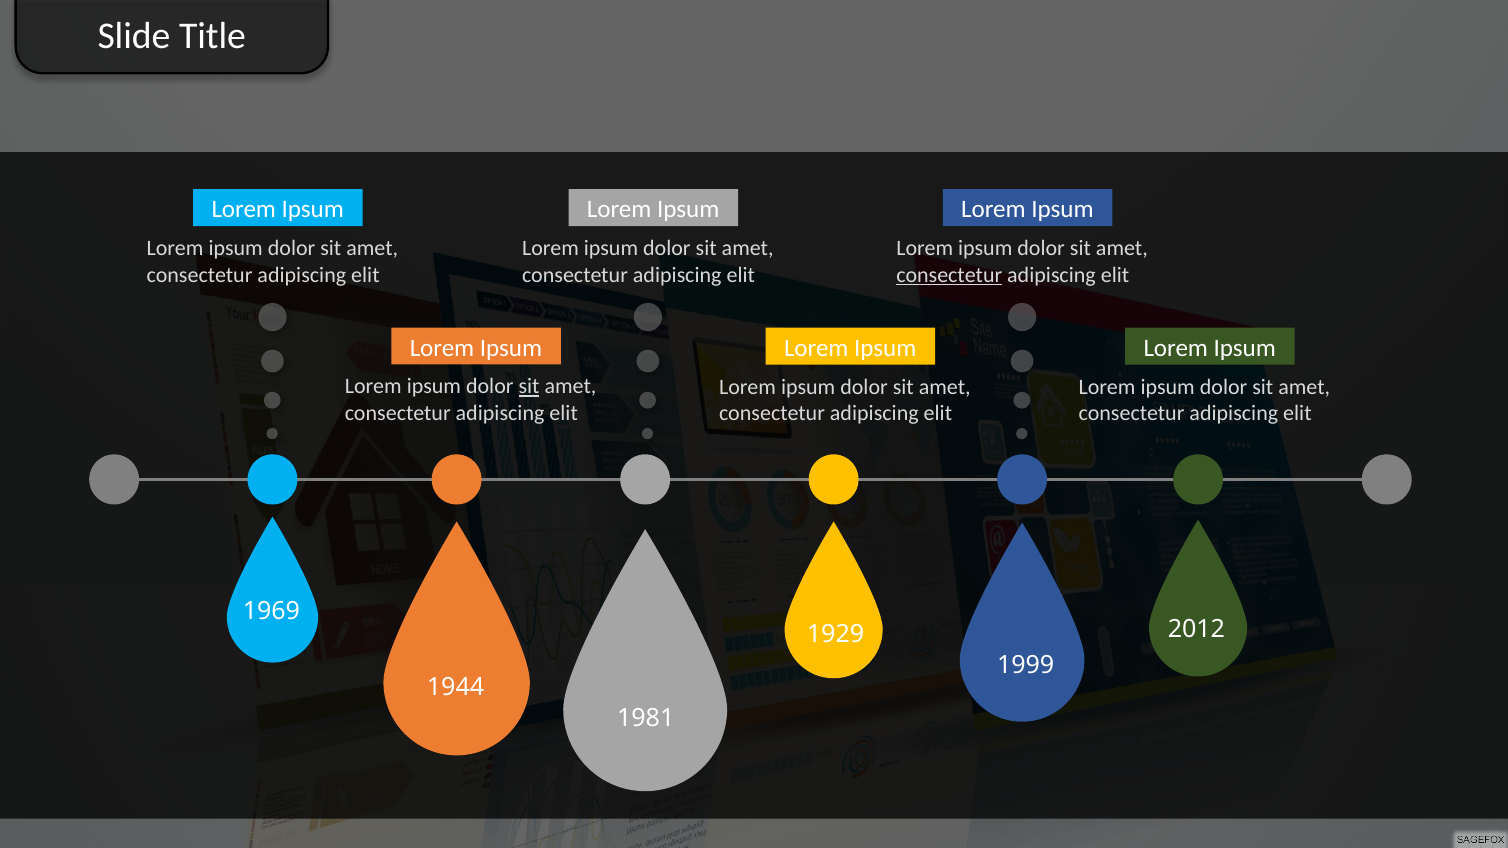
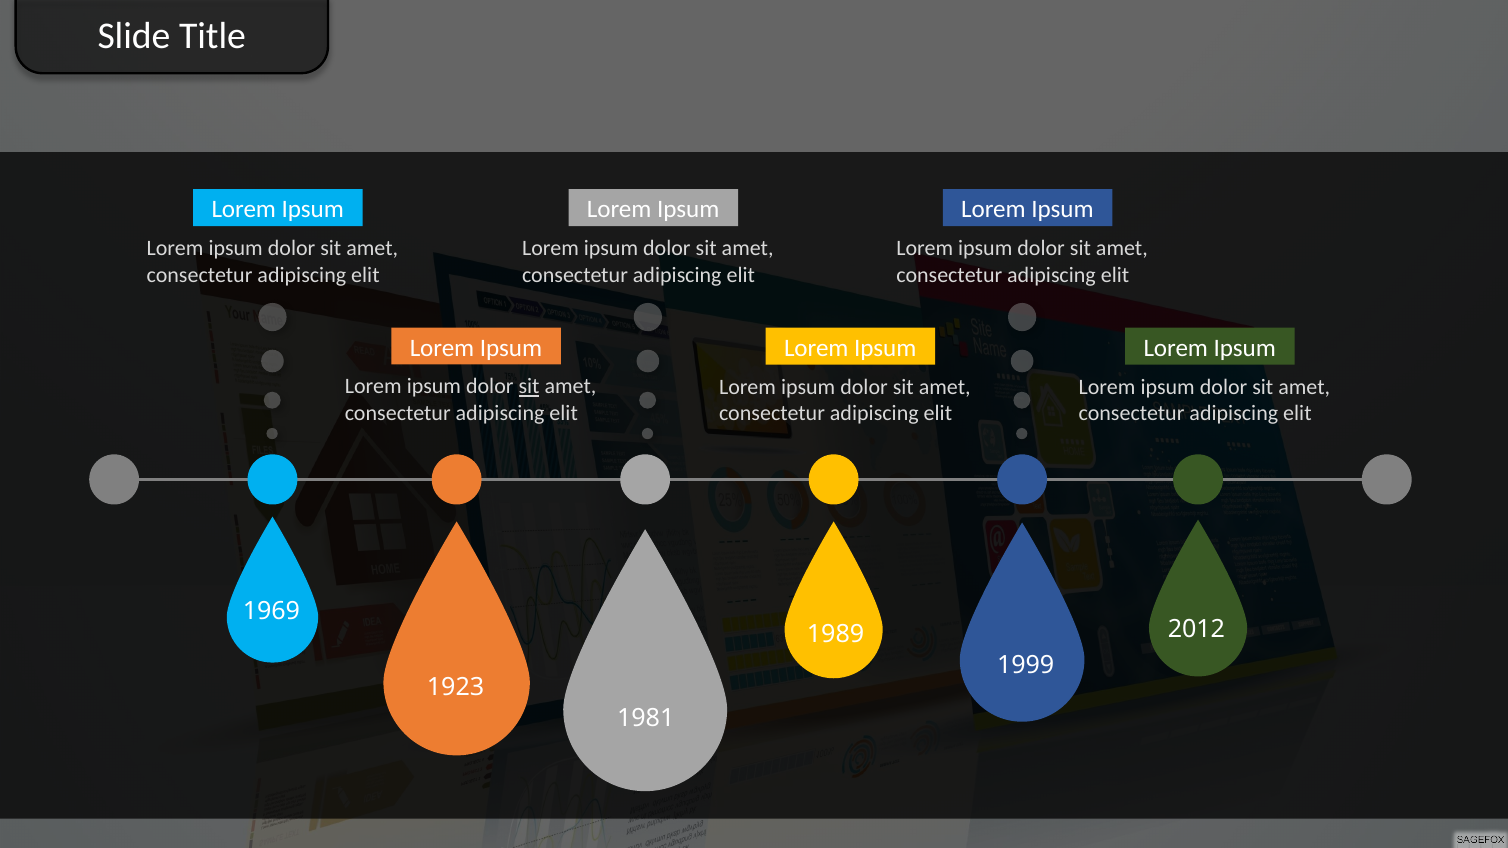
consectetur at (949, 275) underline: present -> none
1929: 1929 -> 1989
1944: 1944 -> 1923
